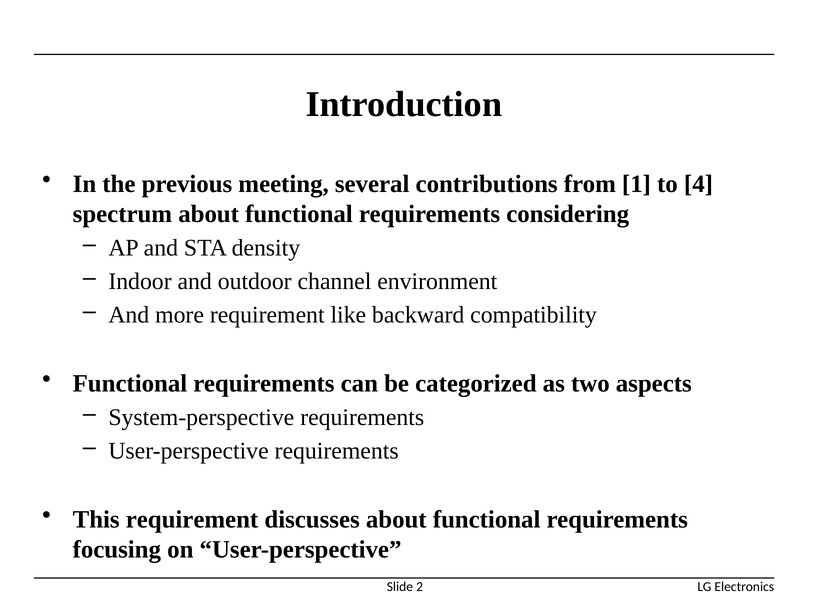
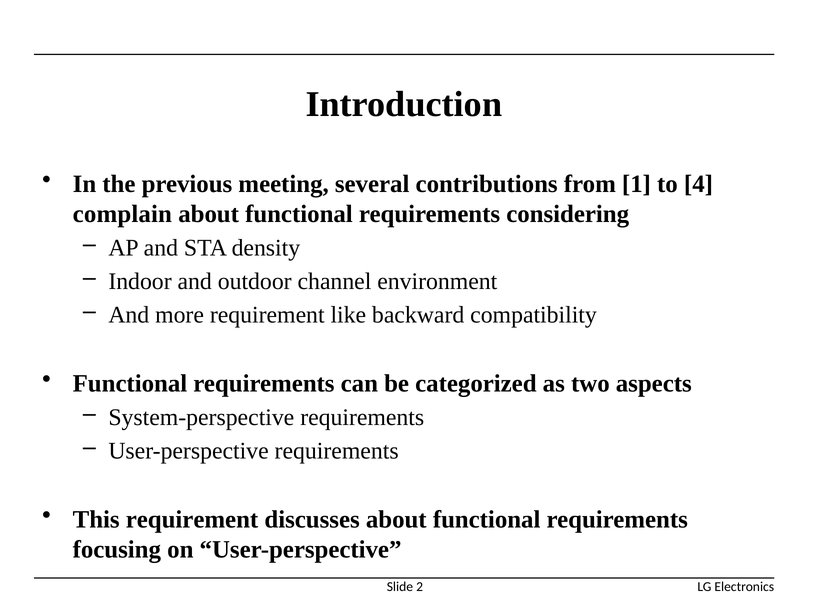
spectrum: spectrum -> complain
